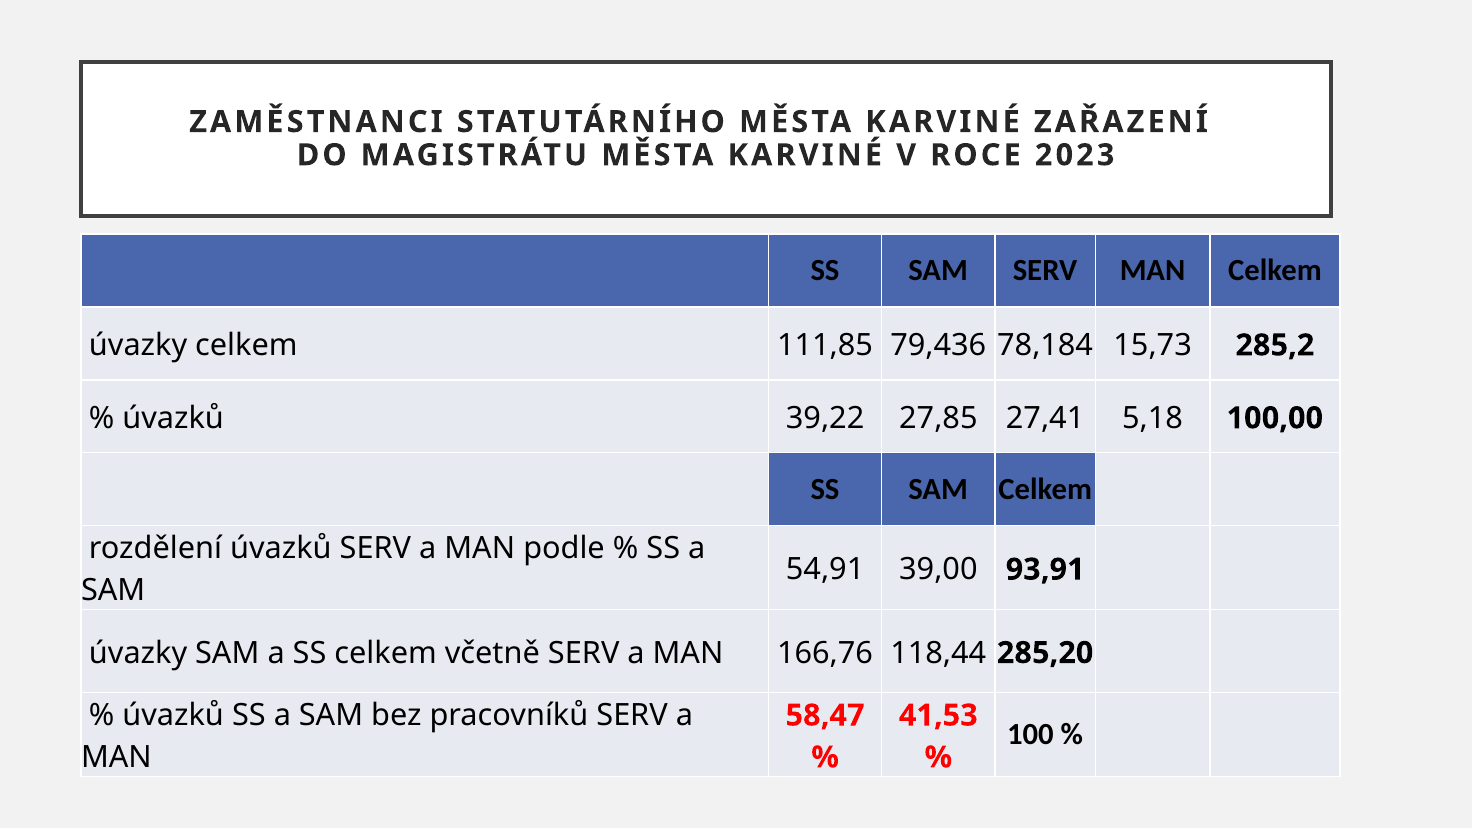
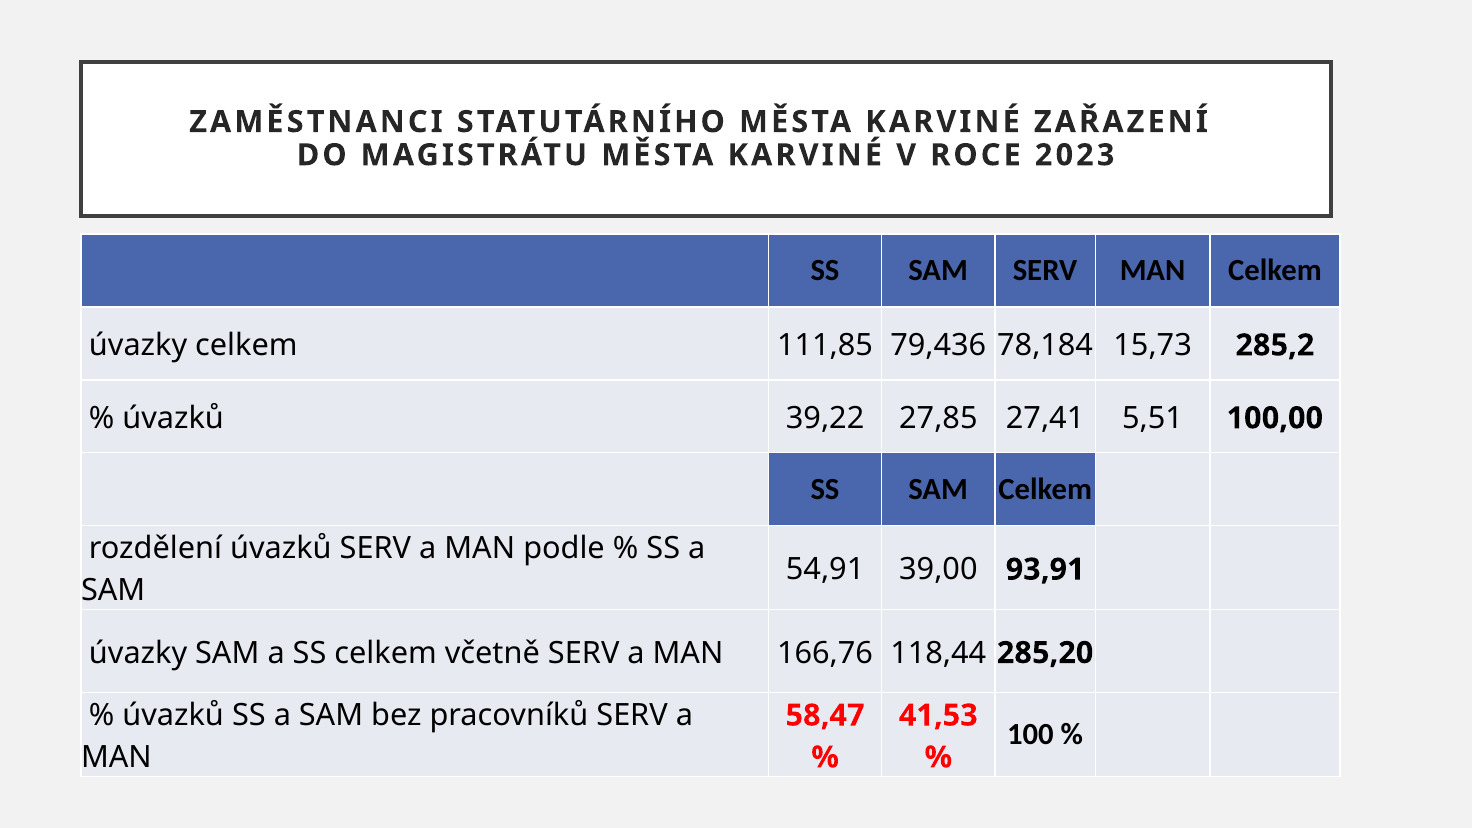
5,18: 5,18 -> 5,51
